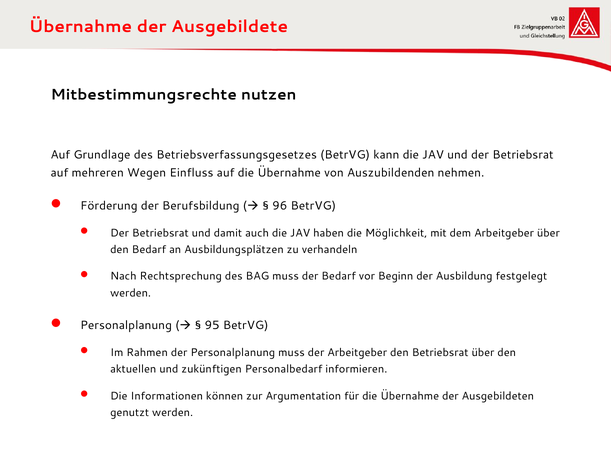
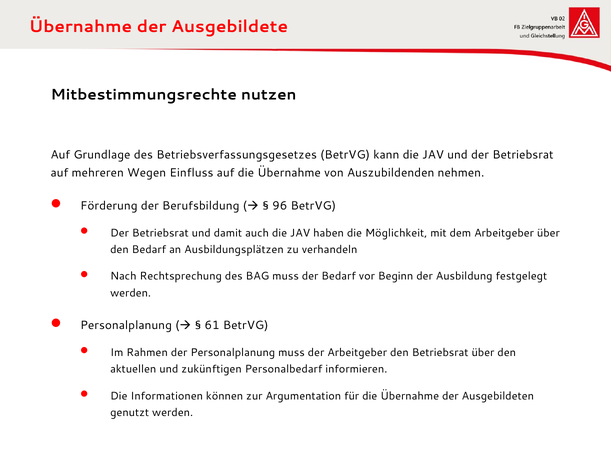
95: 95 -> 61
